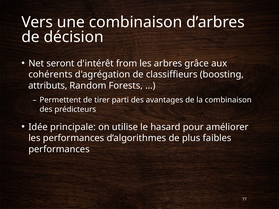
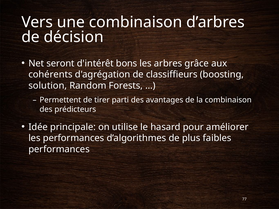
from: from -> bons
attributs: attributs -> solution
